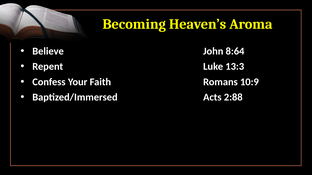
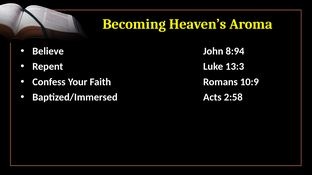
8:64: 8:64 -> 8:94
2:88: 2:88 -> 2:58
